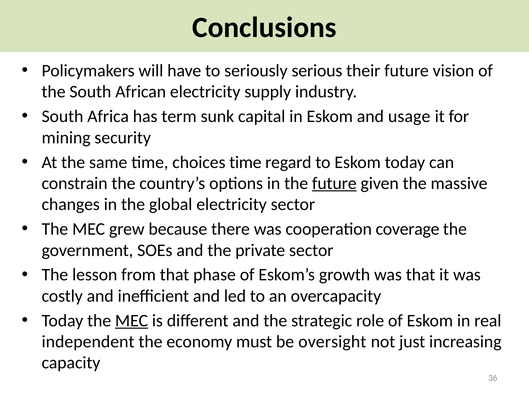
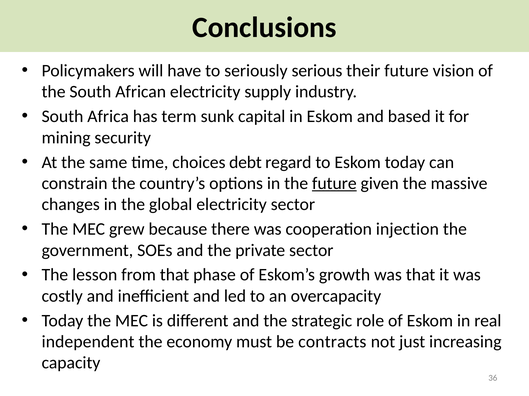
usage: usage -> based
choices time: time -> debt
coverage: coverage -> injection
MEC at (132, 321) underline: present -> none
oversight: oversight -> contracts
